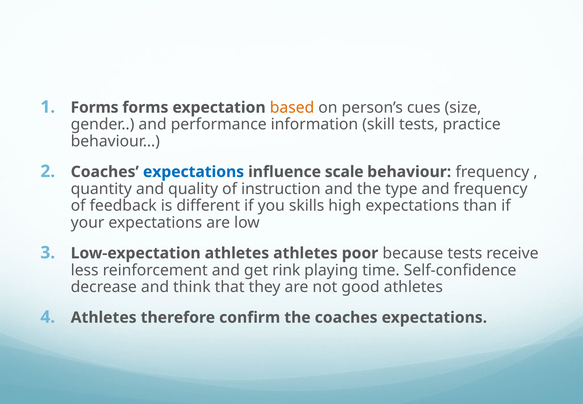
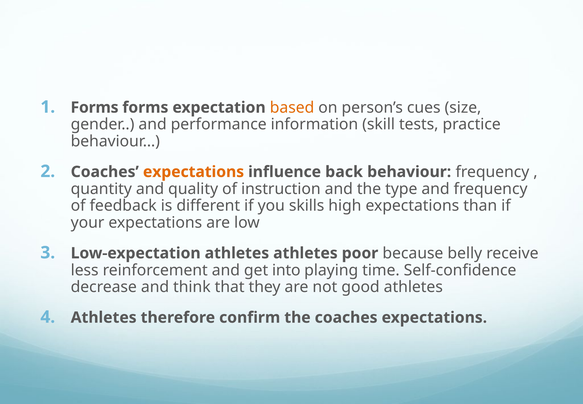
expectations at (194, 172) colour: blue -> orange
scale: scale -> back
because tests: tests -> belly
rink: rink -> into
